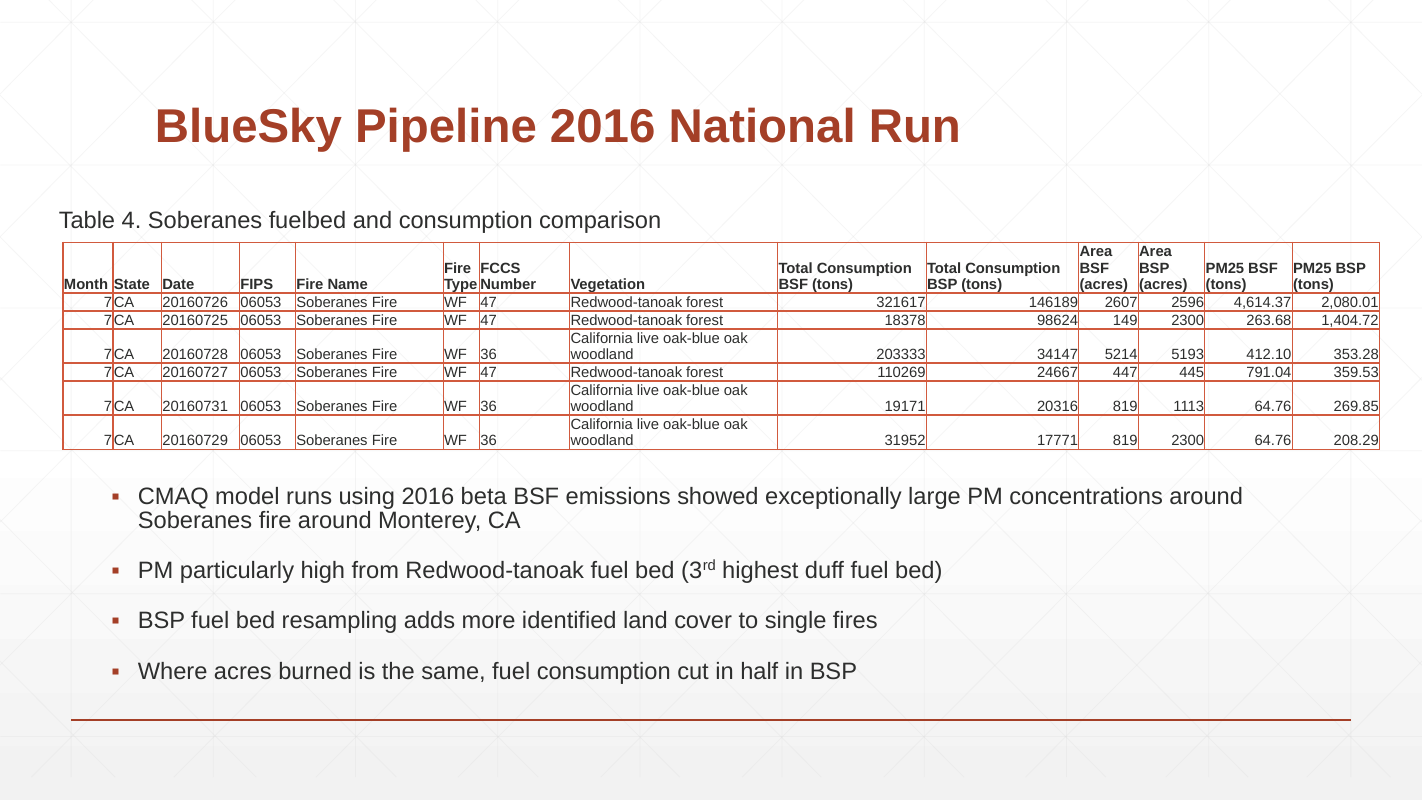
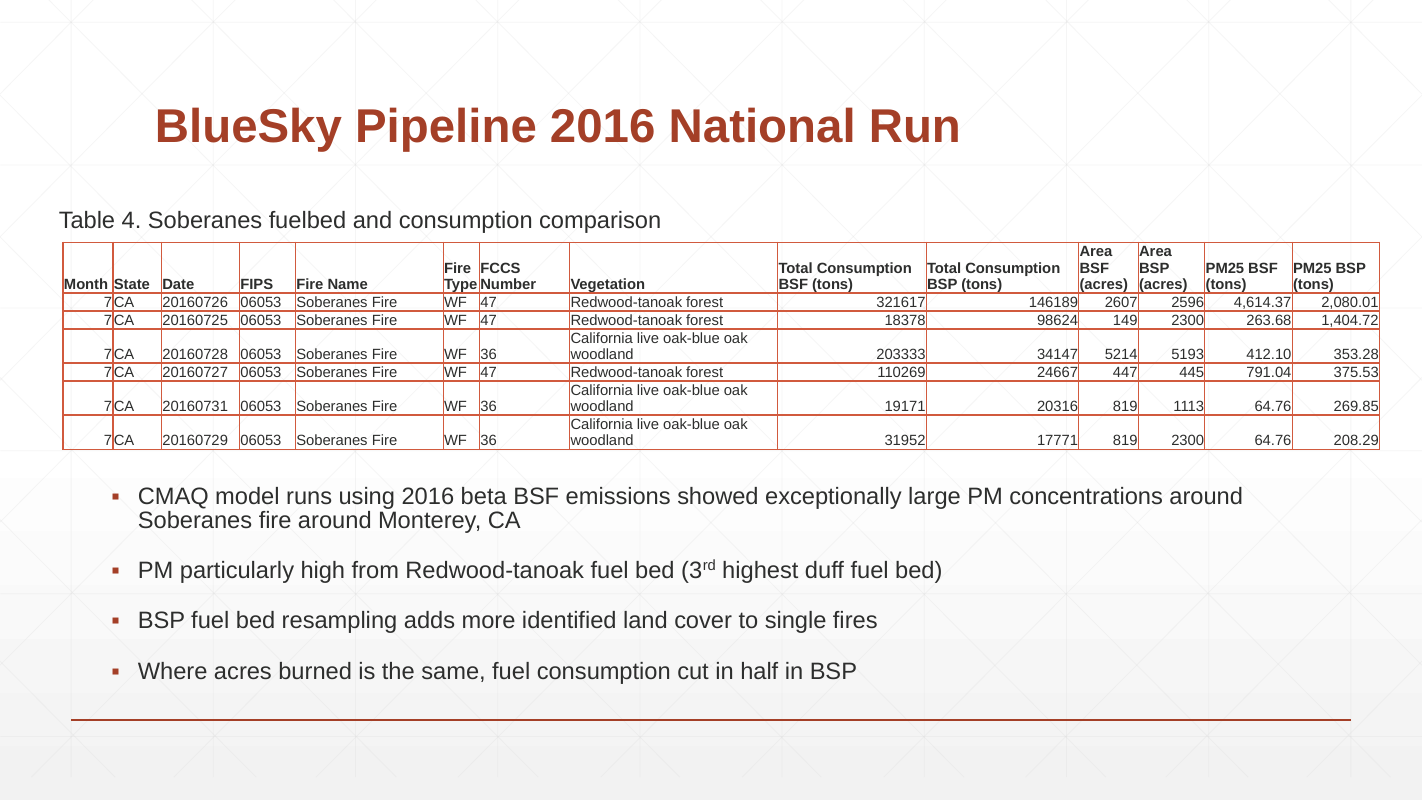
359.53: 359.53 -> 375.53
